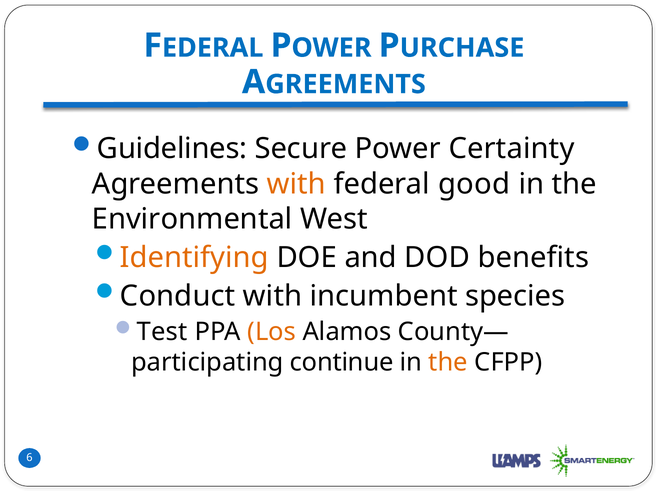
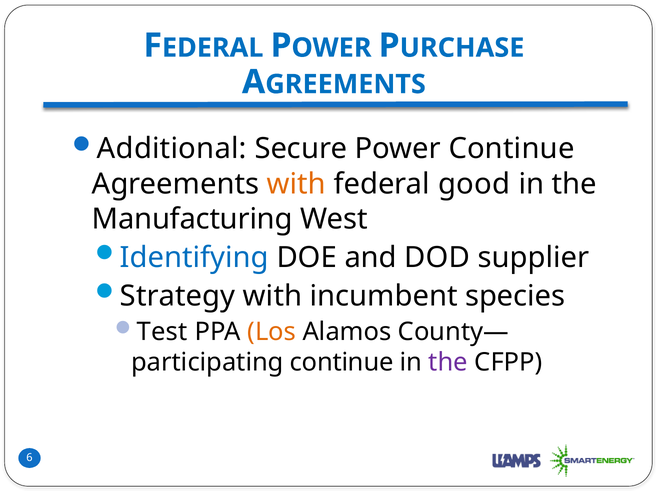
Guidelines: Guidelines -> Additional
Power Certainty: Certainty -> Continue
Environmental: Environmental -> Manufacturing
Identifying colour: orange -> blue
benefits: benefits -> supplier
Conduct: Conduct -> Strategy
the at (448, 362) colour: orange -> purple
